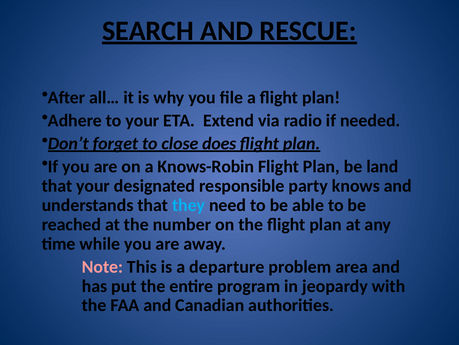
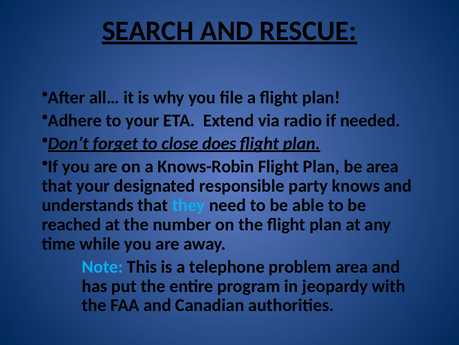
be land: land -> area
Note colour: pink -> light blue
departure: departure -> telephone
